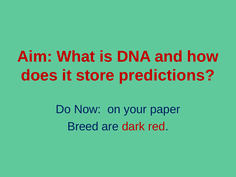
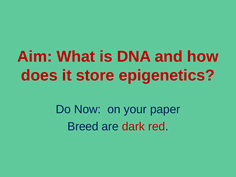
predictions: predictions -> epigenetics
